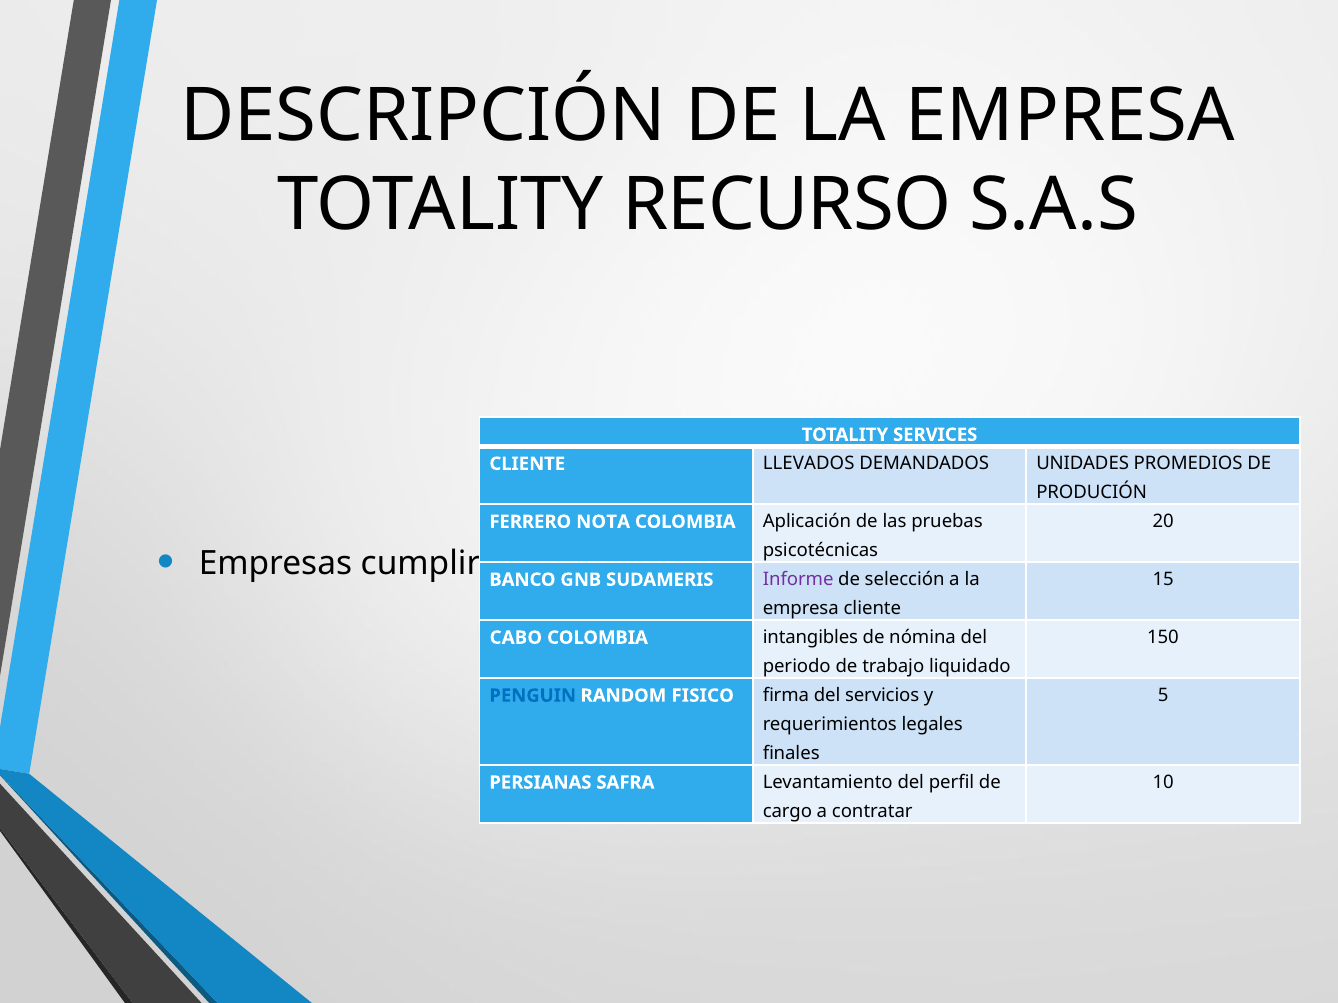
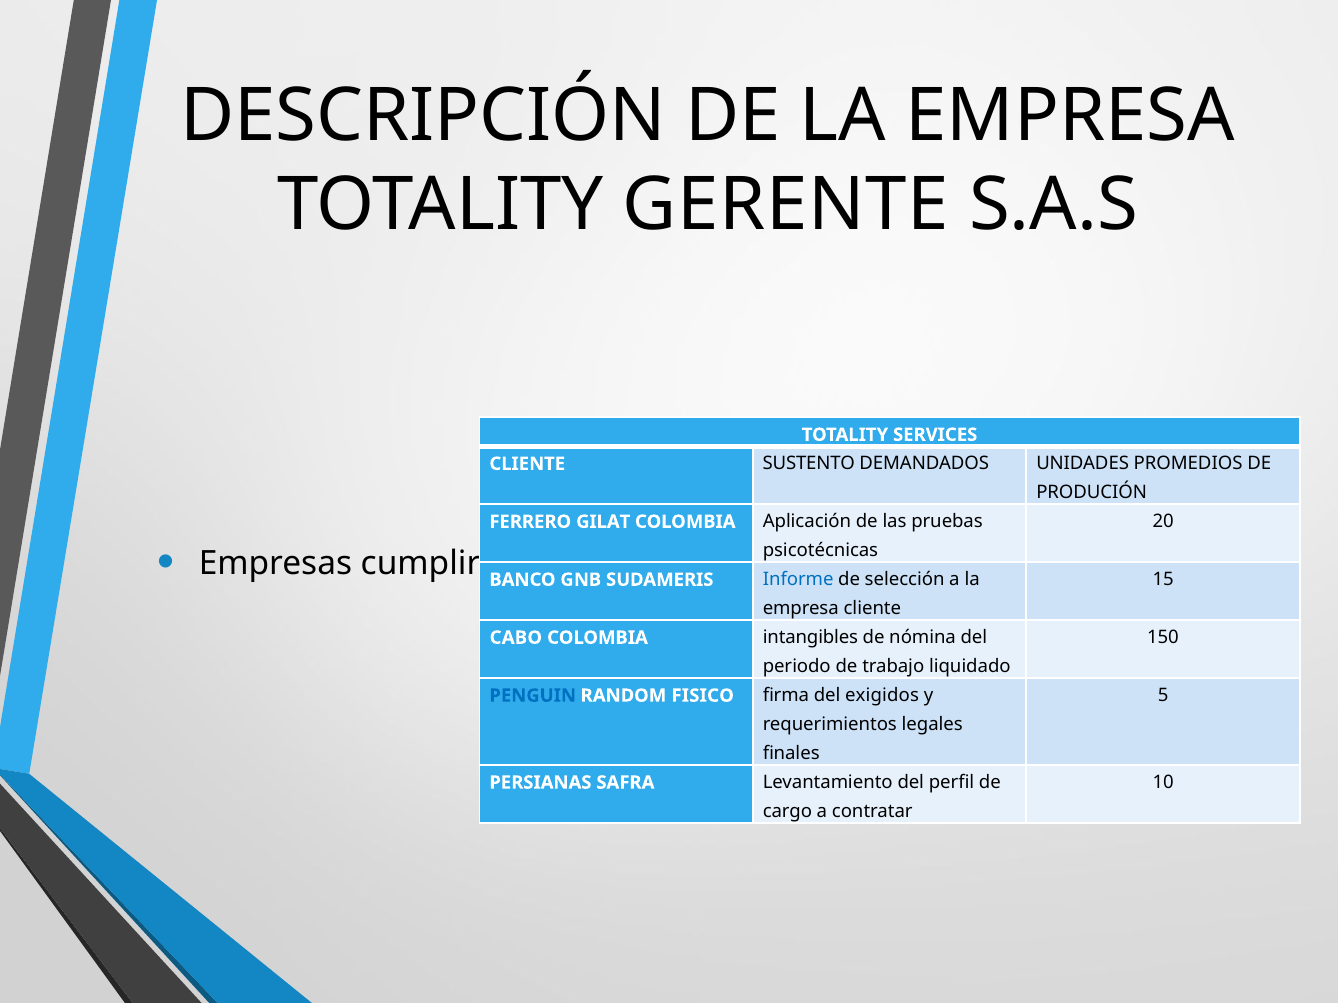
RECURSO: RECURSO -> GERENTE
LLEVADOS: LLEVADOS -> SUSTENTO
NOTA: NOTA -> GILAT
Informe colour: purple -> blue
servicios: servicios -> exigidos
